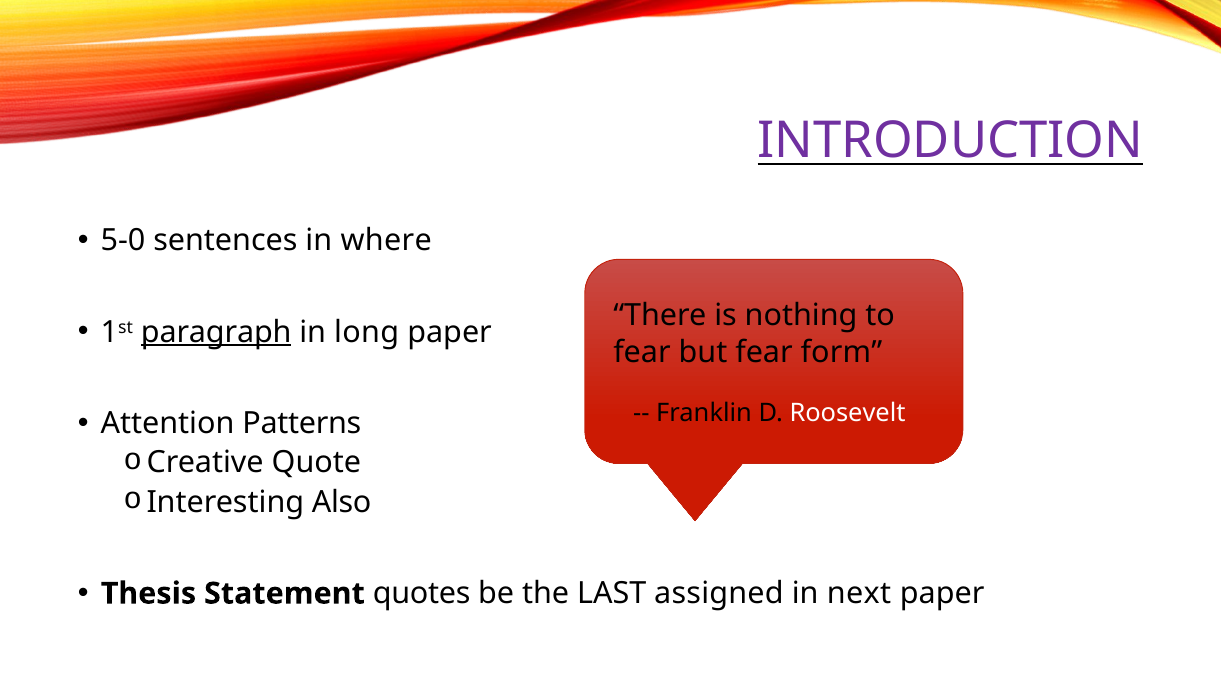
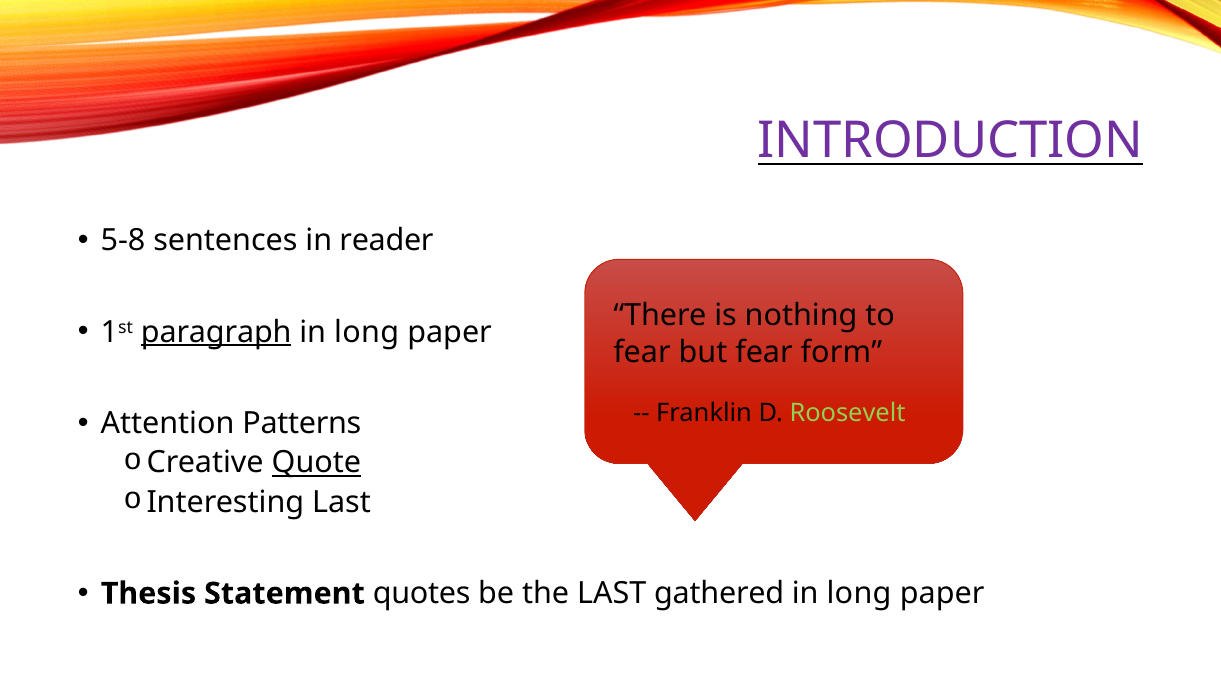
5-0: 5-0 -> 5-8
where: where -> reader
Roosevelt colour: white -> light green
Quote underline: none -> present
Interesting Also: Also -> Last
assigned: assigned -> gathered
next at (859, 593): next -> long
